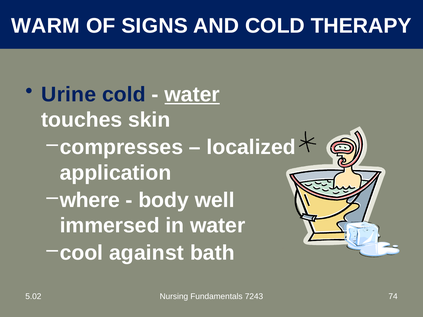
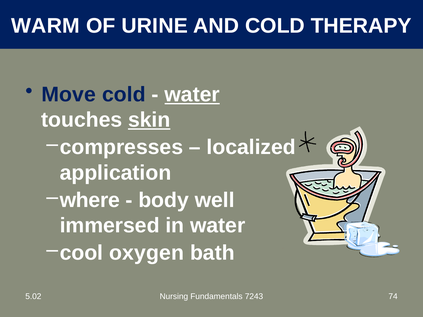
SIGNS: SIGNS -> URINE
Urine: Urine -> Move
skin underline: none -> present
against: against -> oxygen
